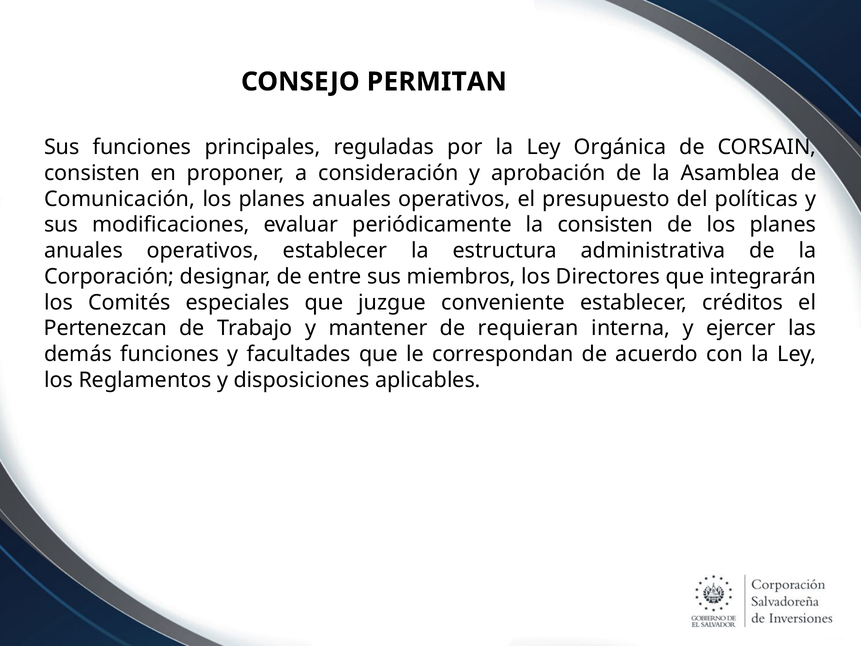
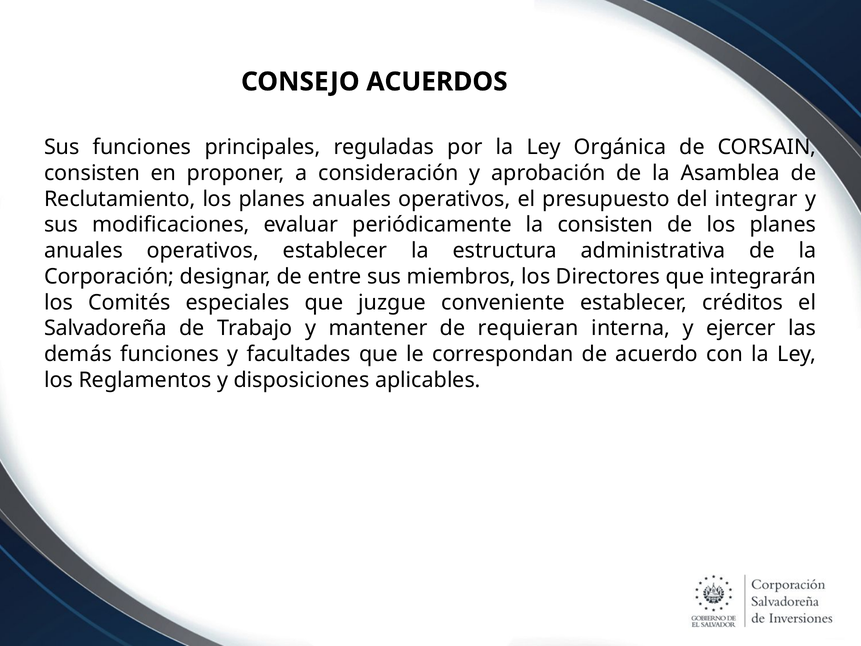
PERMITAN: PERMITAN -> ACUERDOS
Comunicación: Comunicación -> Reclutamiento
políticas: políticas -> integrar
Pertenezcan: Pertenezcan -> Salvadoreña
